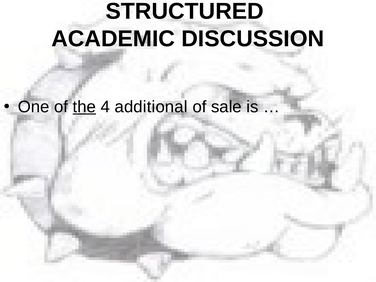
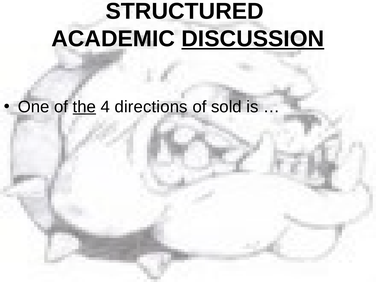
DISCUSSION underline: none -> present
additional: additional -> directions
sale: sale -> sold
